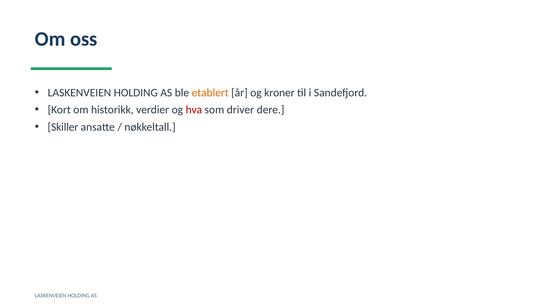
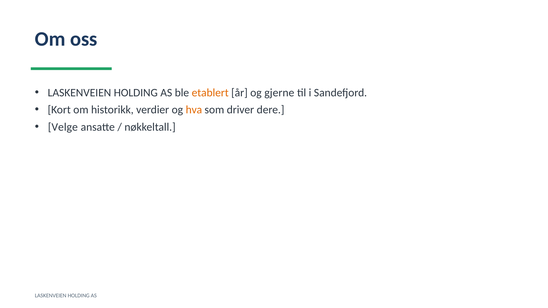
kroner: kroner -> gjerne
hva colour: red -> orange
Skiller: Skiller -> Velge
